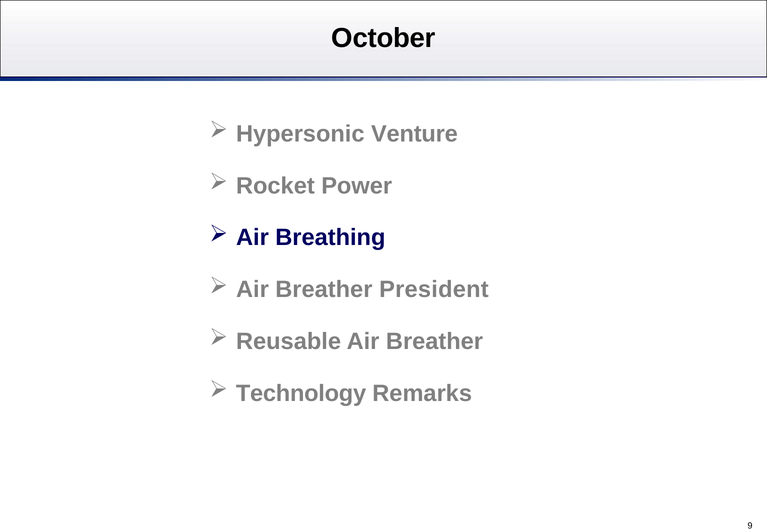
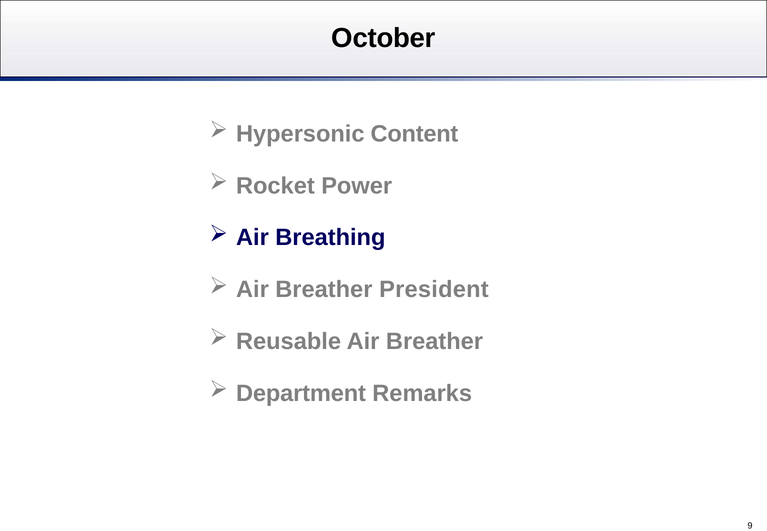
Venture: Venture -> Content
Technology: Technology -> Department
